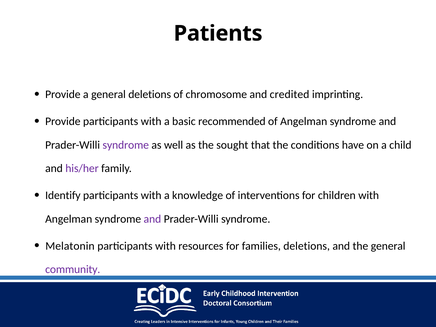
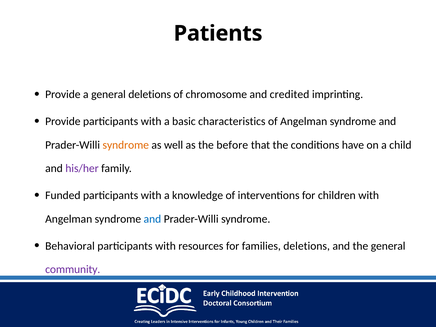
recommended: recommended -> characteristics
syndrome at (126, 145) colour: purple -> orange
sought: sought -> before
Identify: Identify -> Funded
and at (152, 219) colour: purple -> blue
Melatonin: Melatonin -> Behavioral
